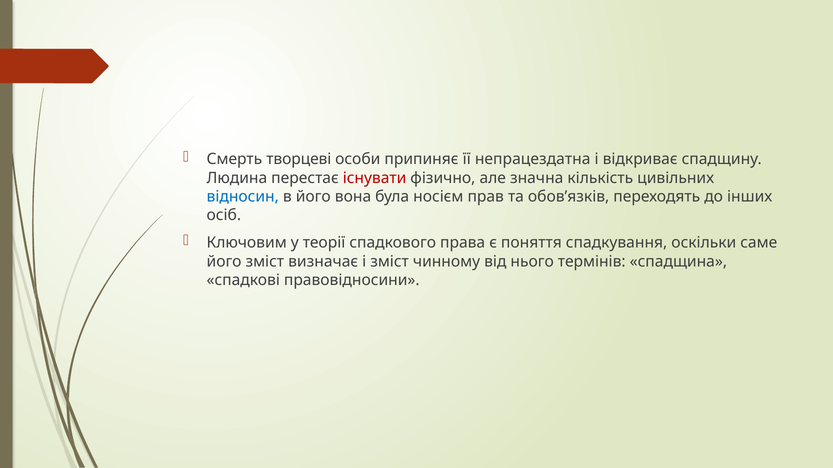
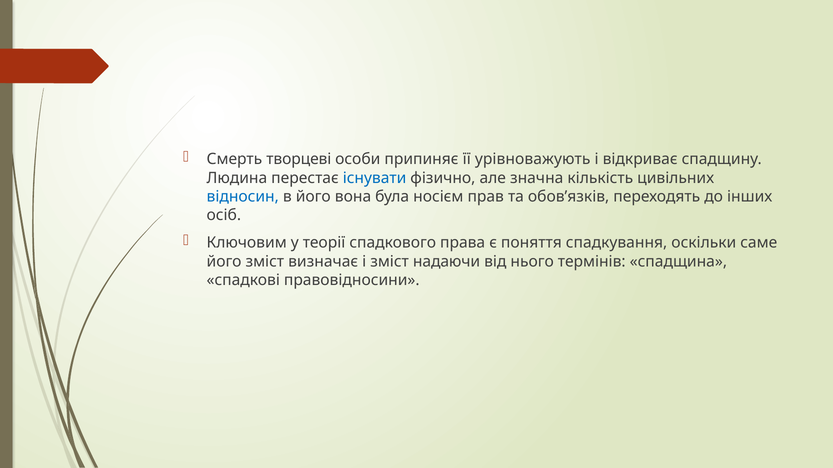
непрацездатна: непрацездатна -> урівноважують
існувати colour: red -> blue
чинному: чинному -> надаючи
